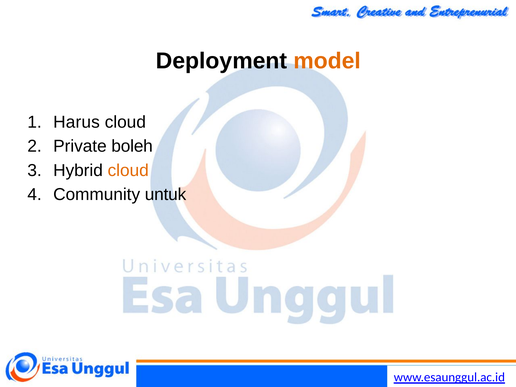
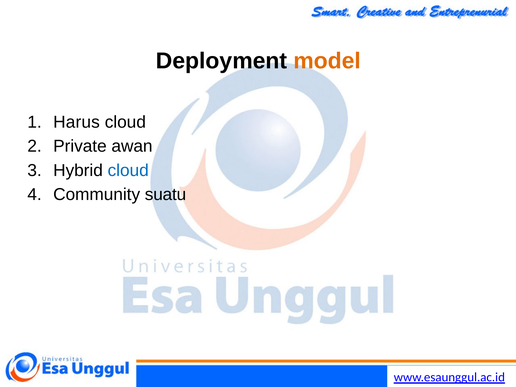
boleh: boleh -> awan
cloud at (128, 170) colour: orange -> blue
untuk: untuk -> suatu
